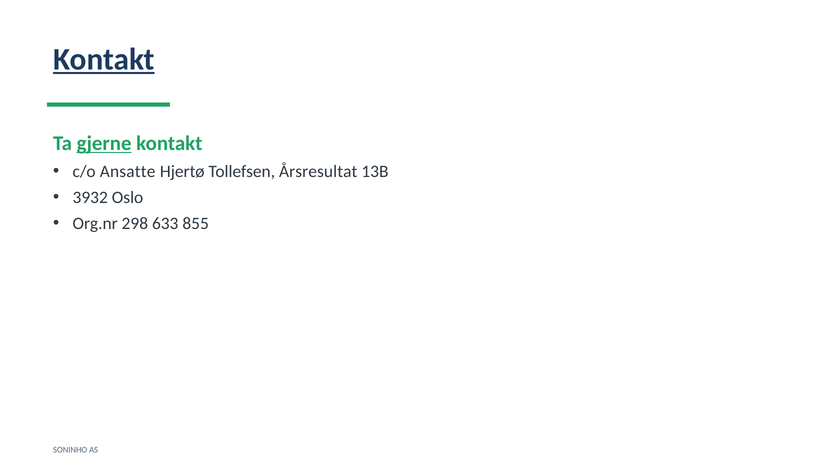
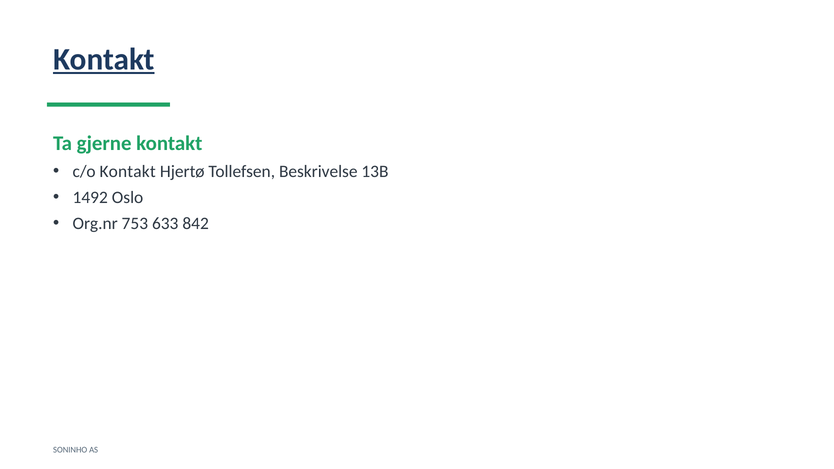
gjerne underline: present -> none
c/o Ansatte: Ansatte -> Kontakt
Årsresultat: Årsresultat -> Beskrivelse
3932: 3932 -> 1492
298: 298 -> 753
855: 855 -> 842
